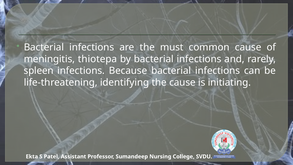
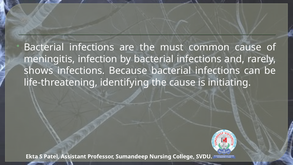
thiotepa: thiotepa -> infection
spleen: spleen -> shows
